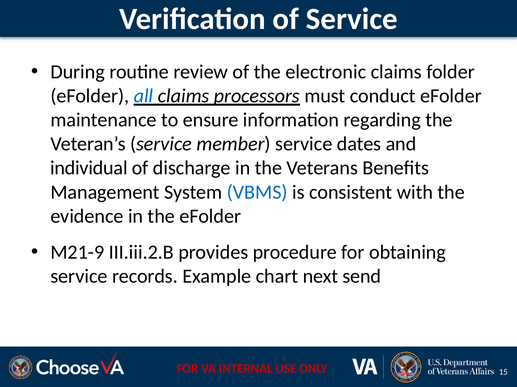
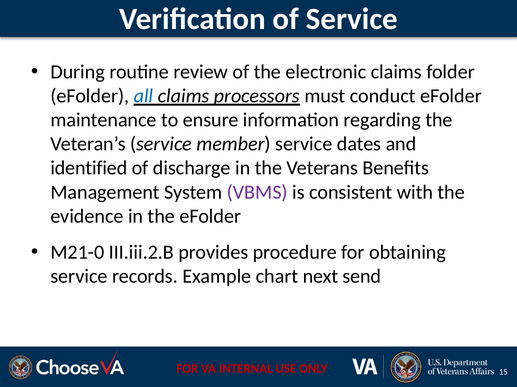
individual: individual -> identified
VBMS colour: blue -> purple
M21-9: M21-9 -> M21-0
